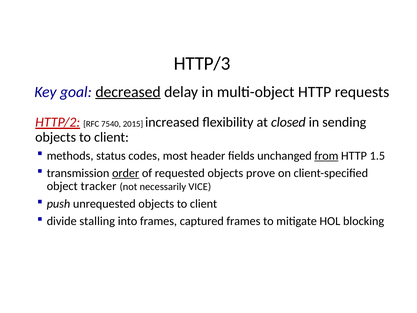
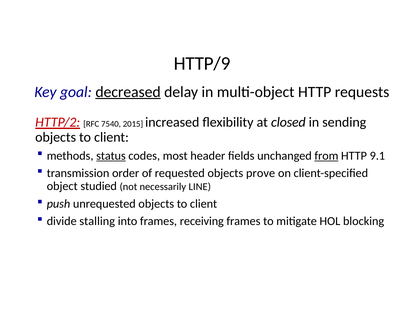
HTTP/3: HTTP/3 -> HTTP/9
status underline: none -> present
1.5: 1.5 -> 9.1
order underline: present -> none
tracker: tracker -> studied
VICE: VICE -> LINE
captured: captured -> receiving
